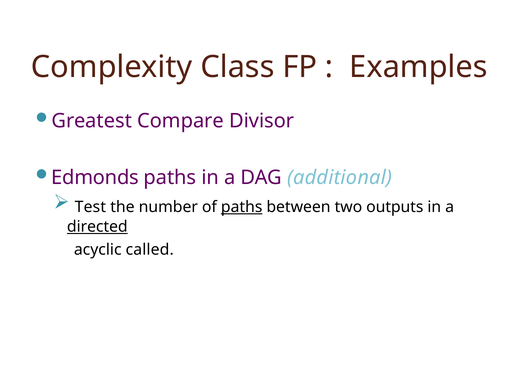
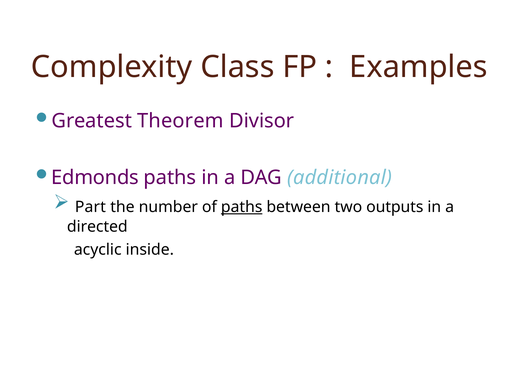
Compare: Compare -> Theorem
Test: Test -> Part
directed underline: present -> none
called: called -> inside
